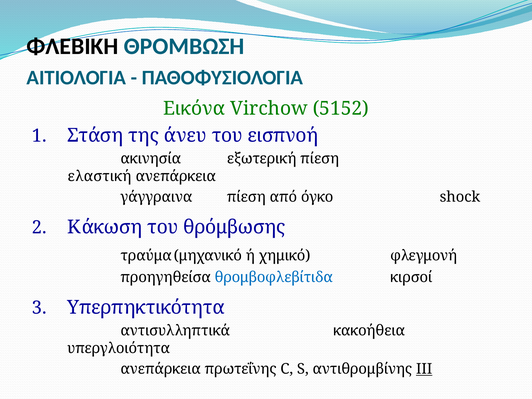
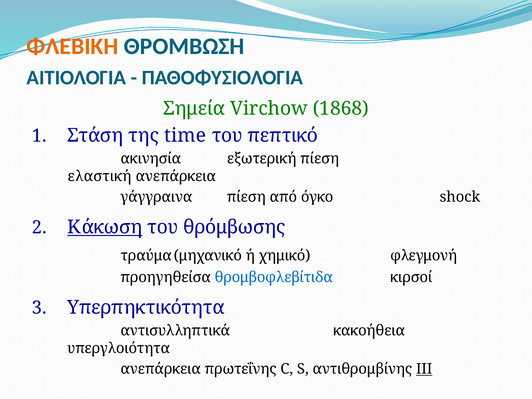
ΦΛΕΒΙΚΗ colour: black -> orange
Εικόνα: Εικόνα -> Σημεία
5152: 5152 -> 1868
άνευ: άνευ -> time
εισπνοή: εισπνοή -> πεπτικό
Κάκωση underline: none -> present
